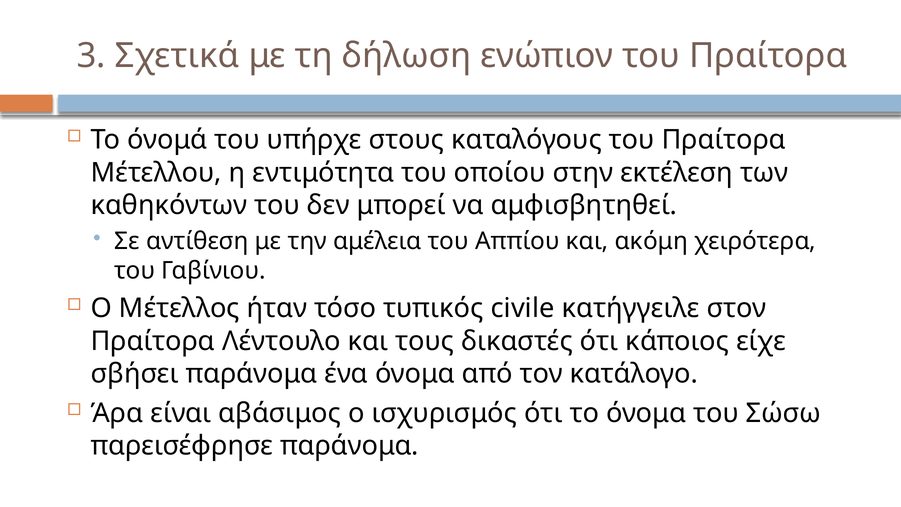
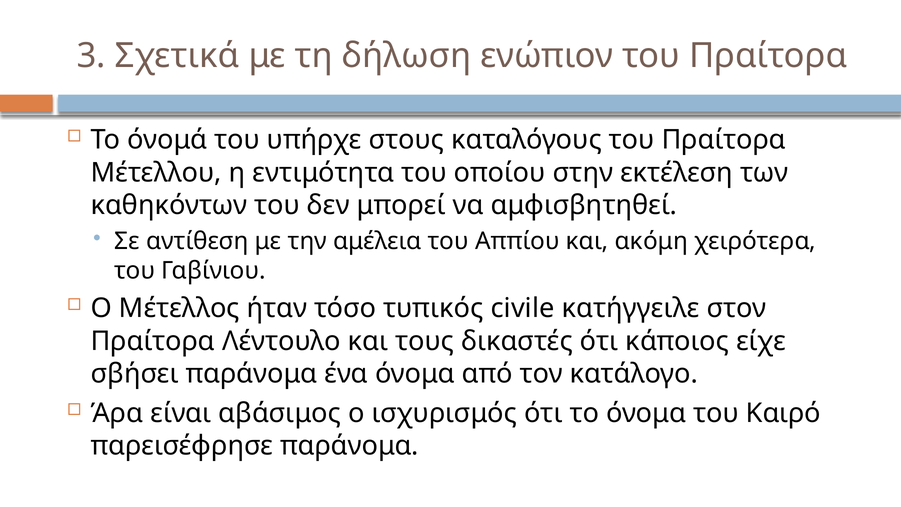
Σώσω: Σώσω -> Καιρό
